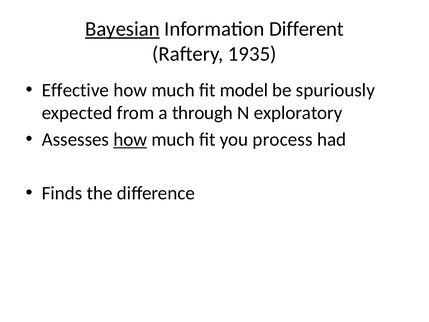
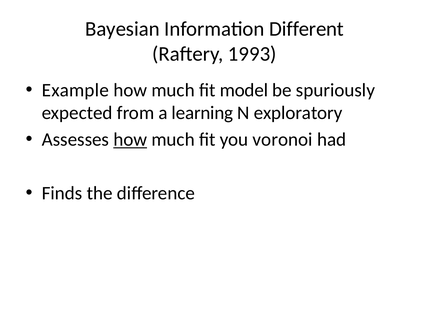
Bayesian underline: present -> none
1935: 1935 -> 1993
Effective: Effective -> Example
through: through -> learning
process: process -> voronoi
